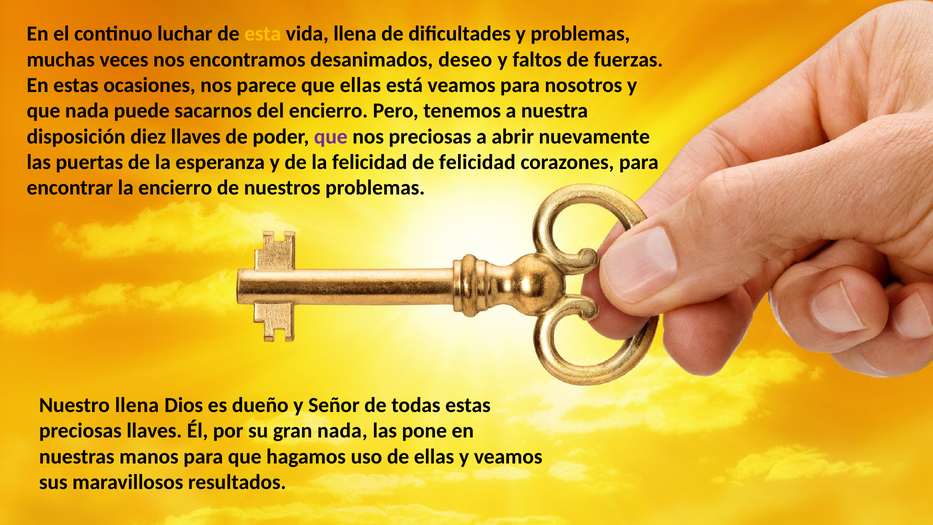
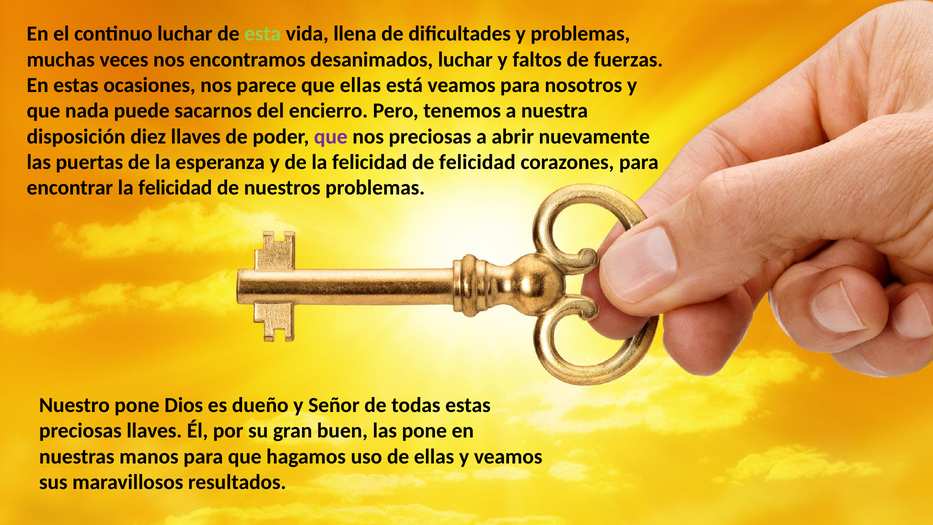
esta colour: yellow -> light green
desanimados deseo: deseo -> luchar
encontrar la encierro: encierro -> felicidad
Nuestro llena: llena -> pone
gran nada: nada -> buen
